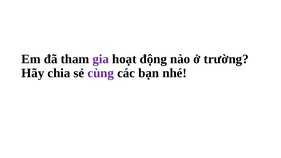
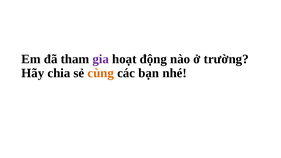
cùng colour: purple -> orange
